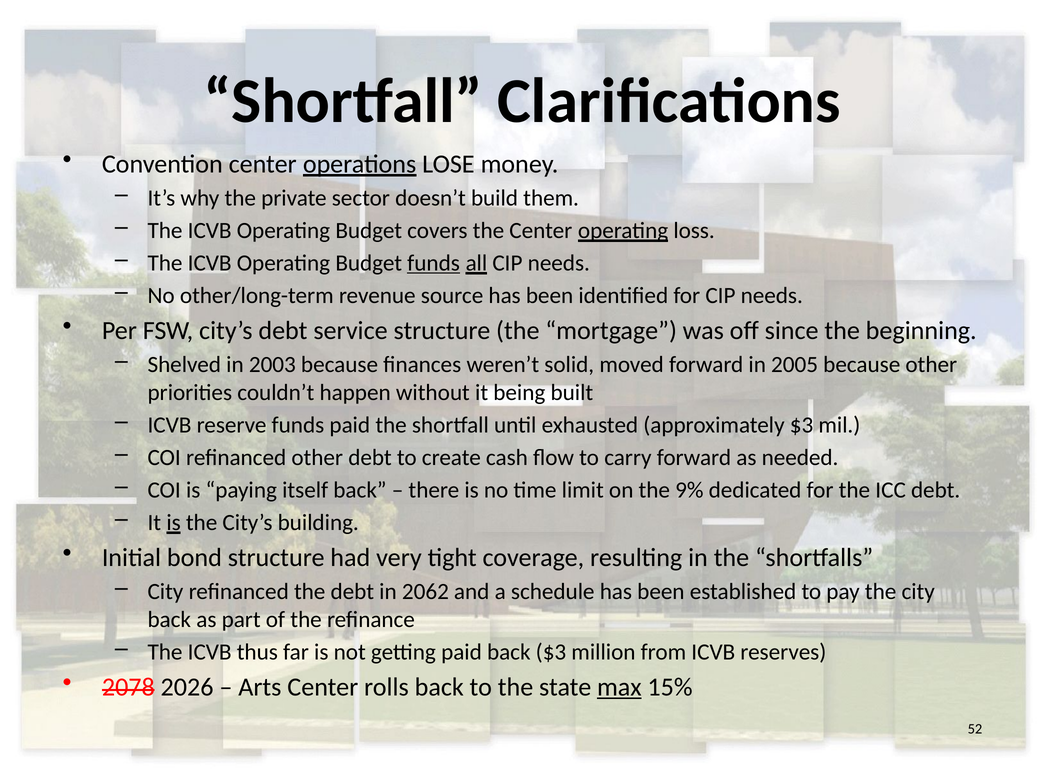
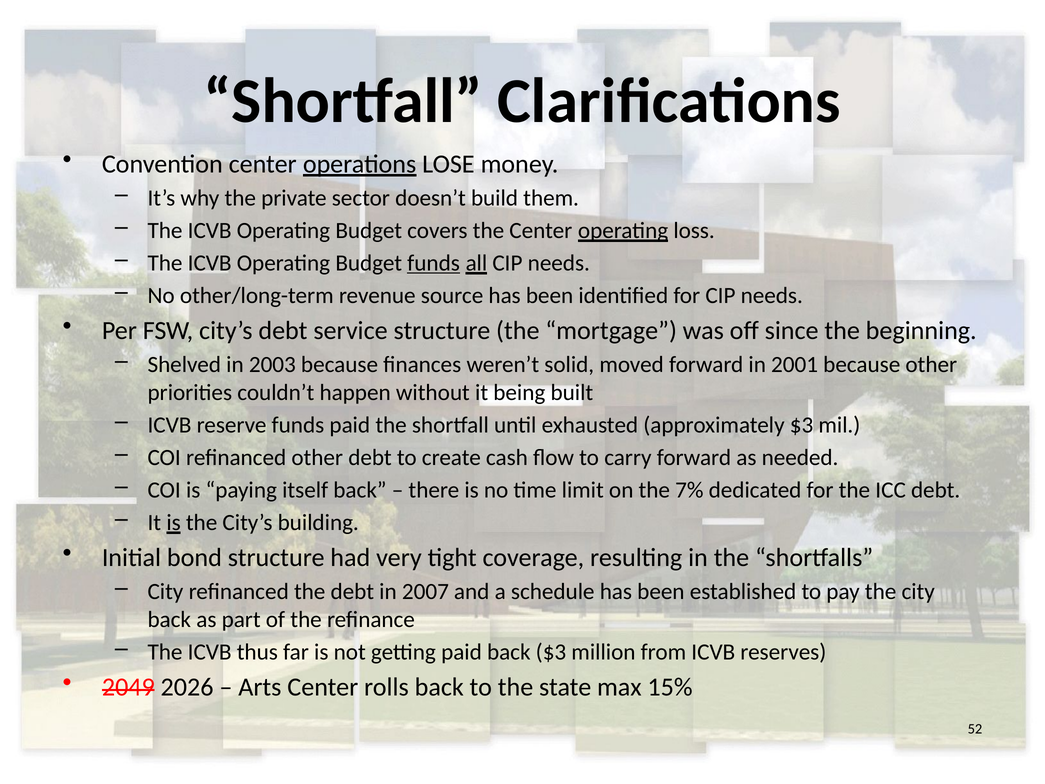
2005: 2005 -> 2001
9%: 9% -> 7%
2062: 2062 -> 2007
2078: 2078 -> 2049
max underline: present -> none
